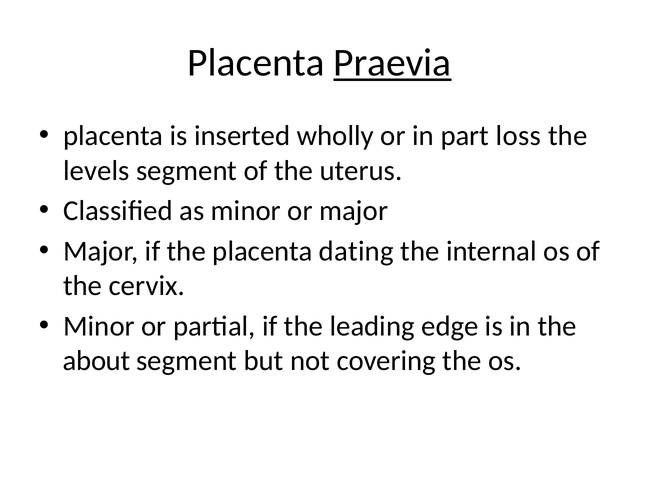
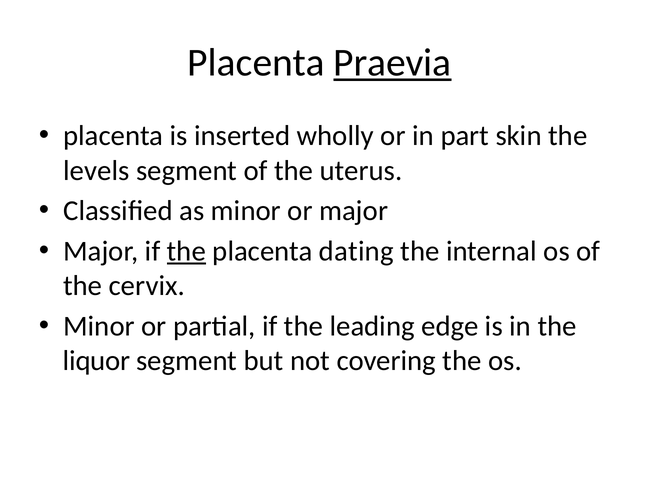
loss: loss -> skin
the at (186, 251) underline: none -> present
about: about -> liquor
